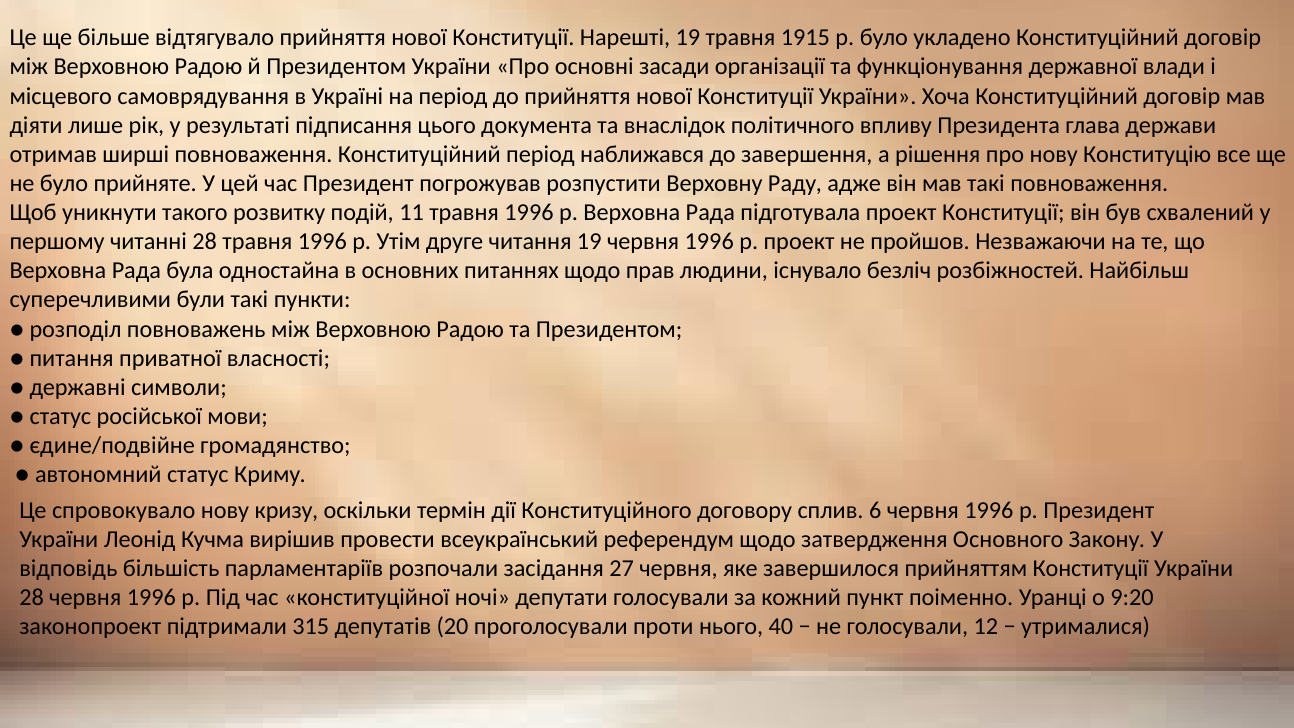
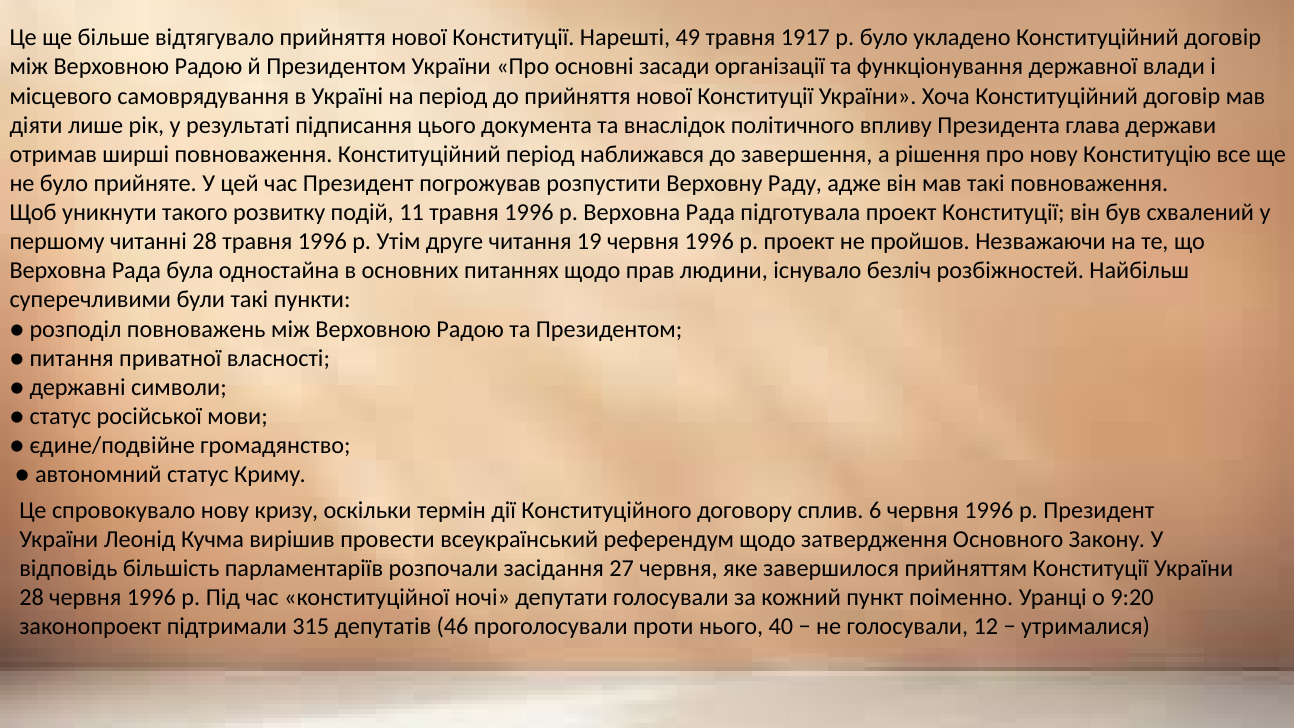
Нарешті 19: 19 -> 49
1915: 1915 -> 1917
20: 20 -> 46
